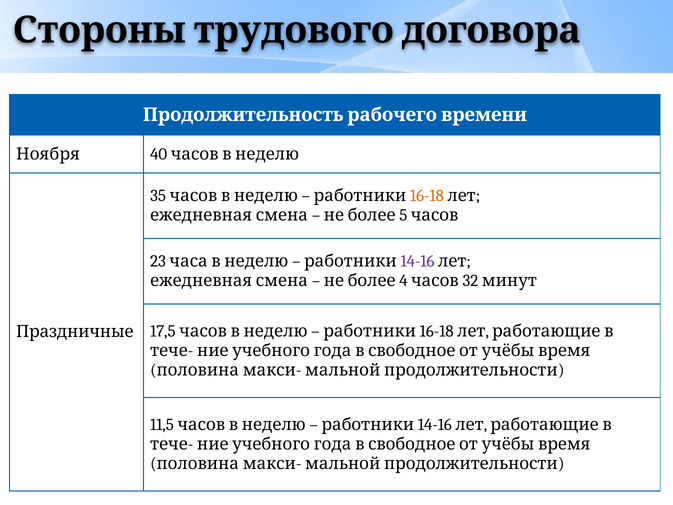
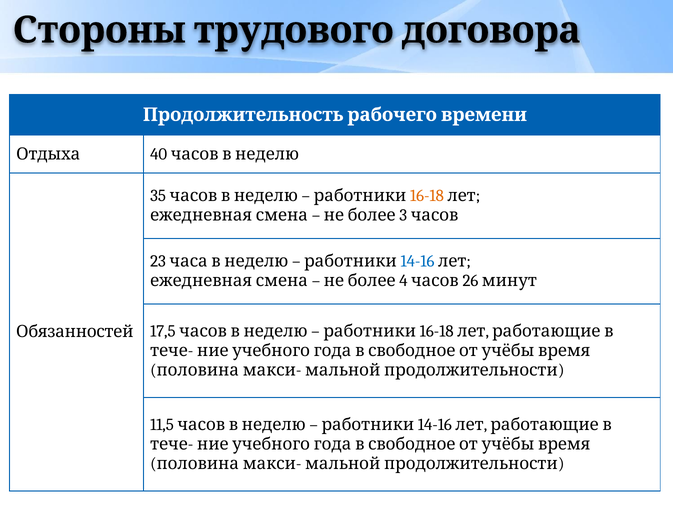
Ноября: Ноября -> Отдыха
5: 5 -> 3
14-16 at (418, 261) colour: purple -> blue
32: 32 -> 26
Праздничные: Праздничные -> Обязанностей
